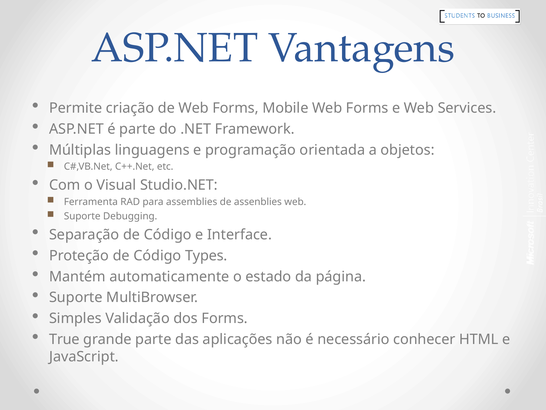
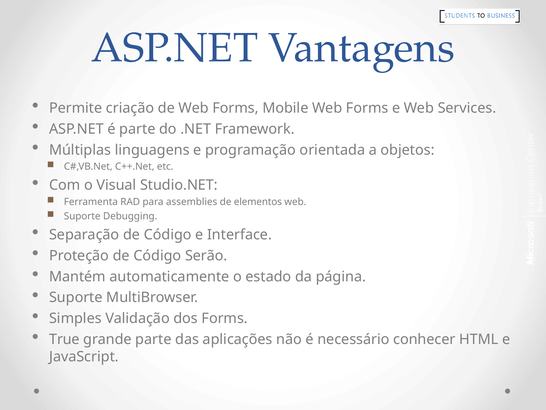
assenblies: assenblies -> elementos
Types: Types -> Serão
